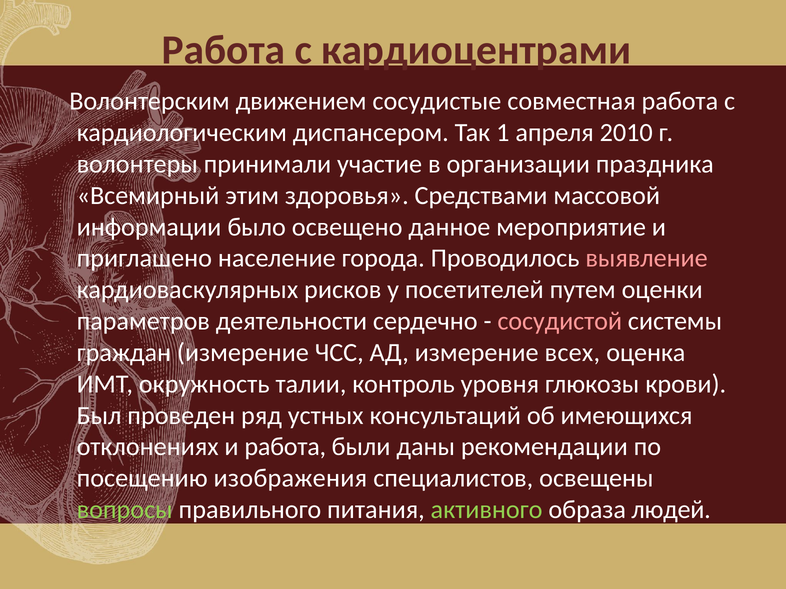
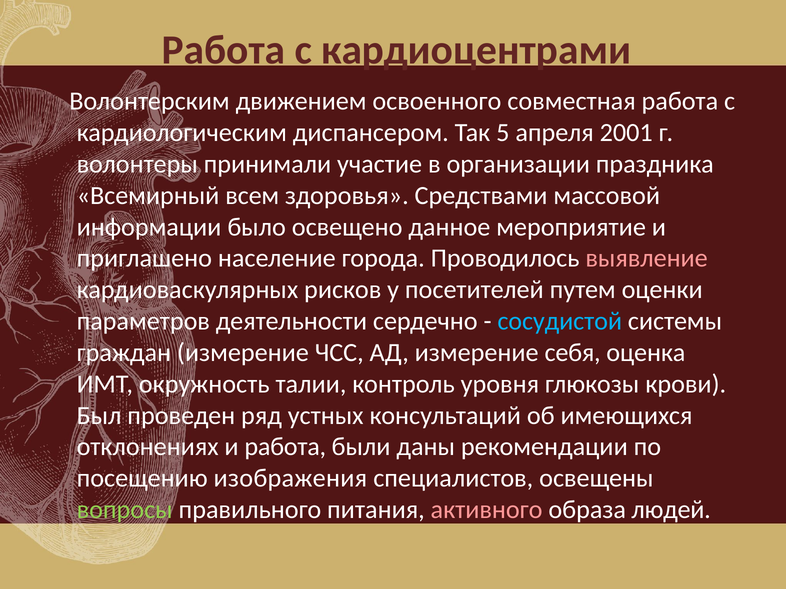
сосудистые: сосудистые -> освоенного
1: 1 -> 5
2010: 2010 -> 2001
этим: этим -> всем
сосудистой colour: pink -> light blue
всех: всех -> себя
активного colour: light green -> pink
